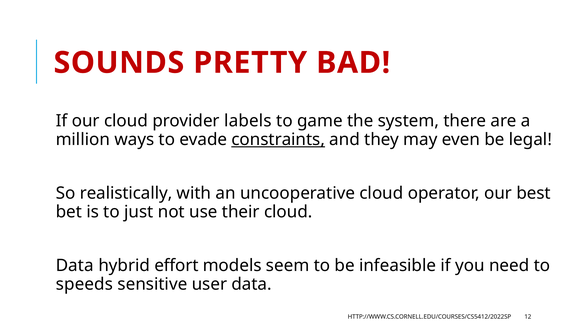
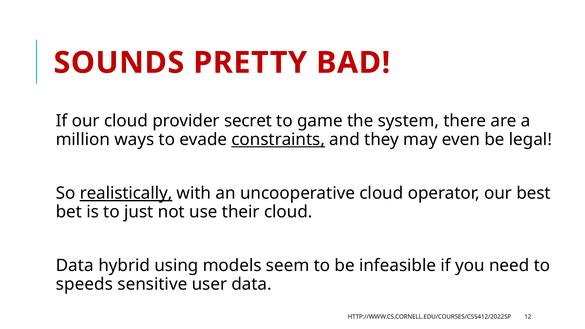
labels: labels -> secret
realistically underline: none -> present
effort: effort -> using
